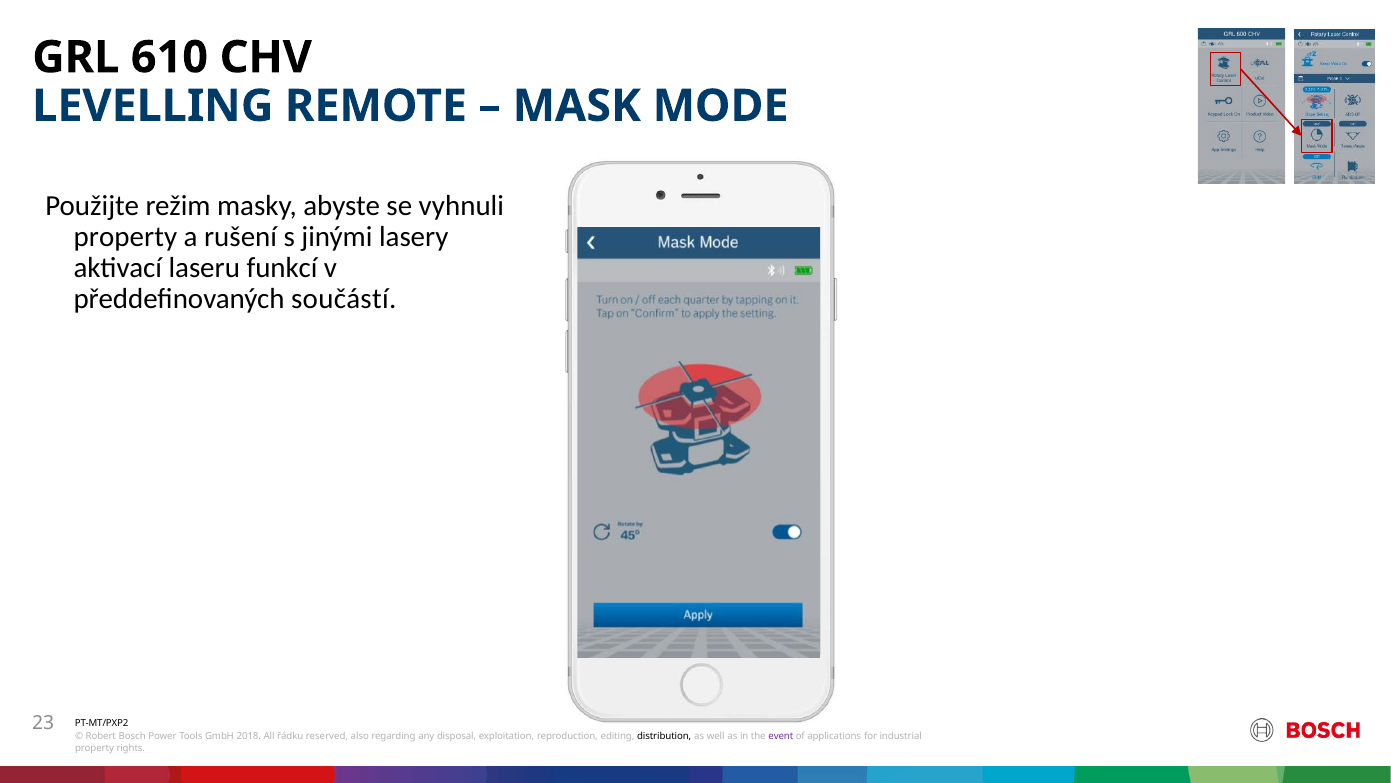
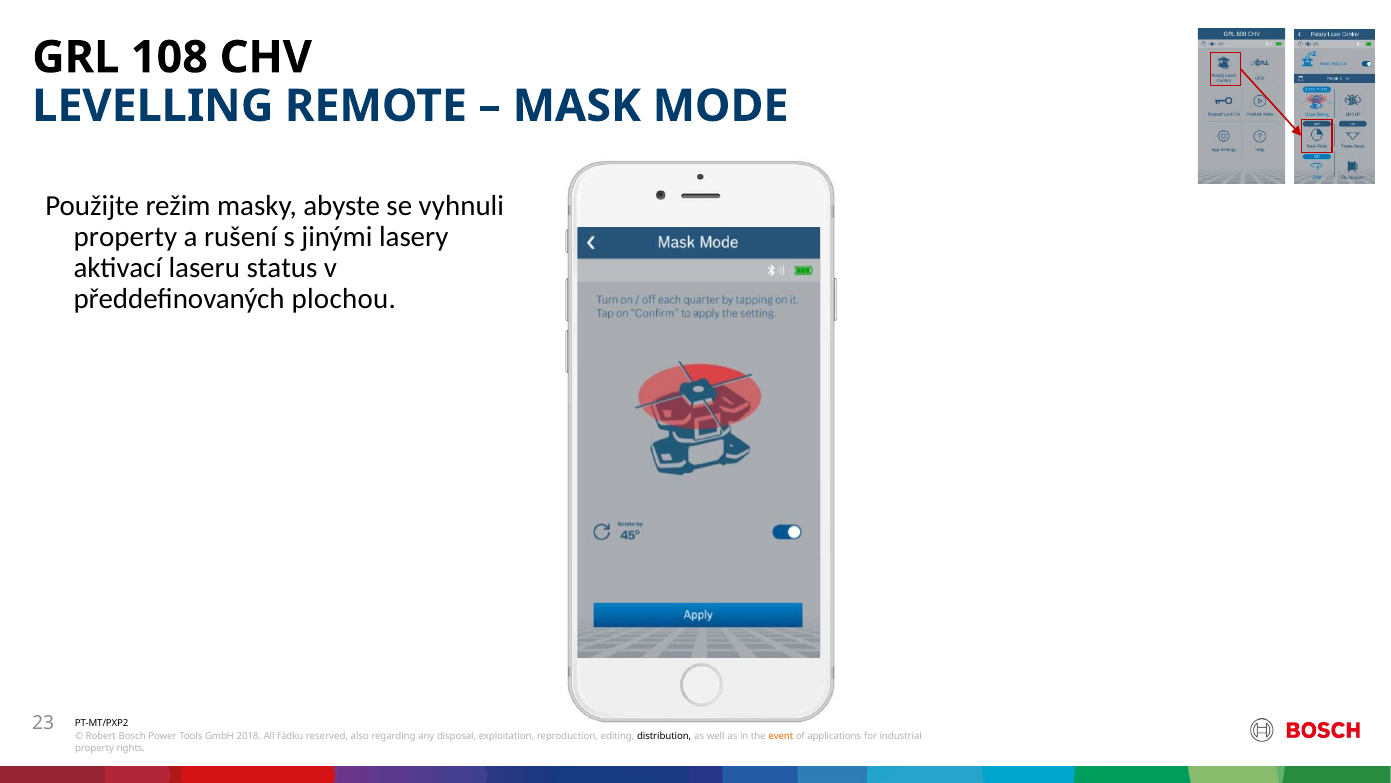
610: 610 -> 108
funkcí: funkcí -> status
součástí: součástí -> plochou
event colour: purple -> orange
